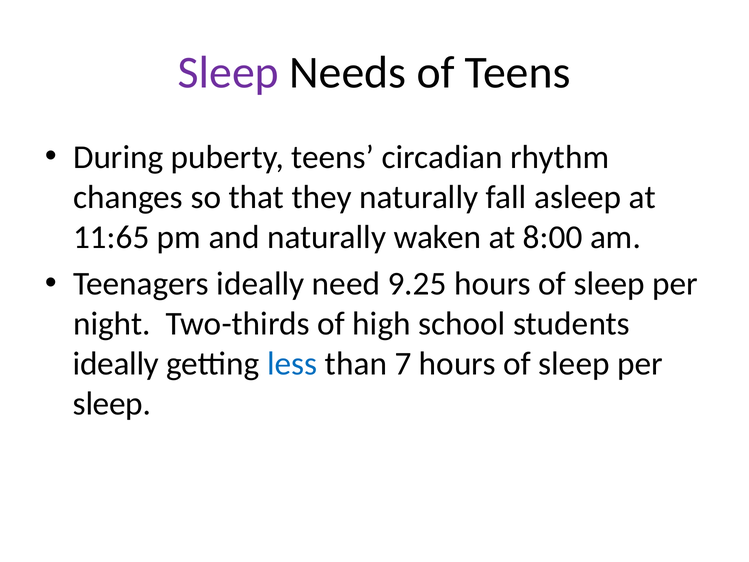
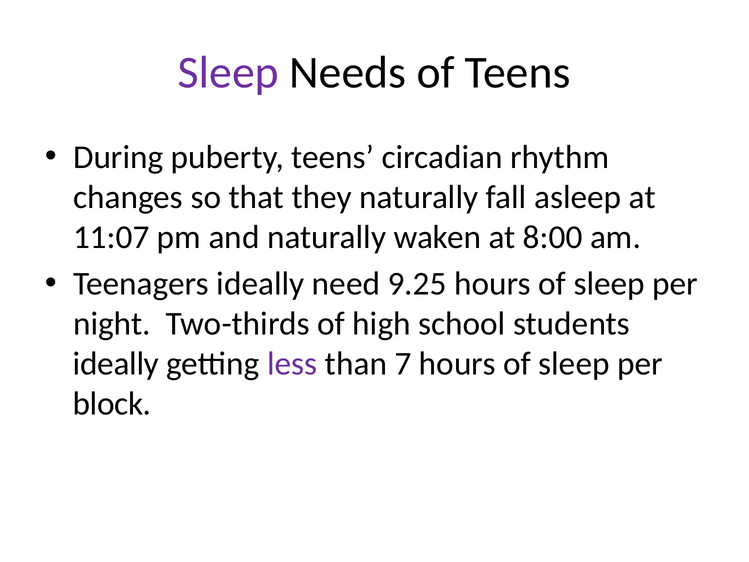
11:65: 11:65 -> 11:07
less colour: blue -> purple
sleep at (112, 404): sleep -> block
